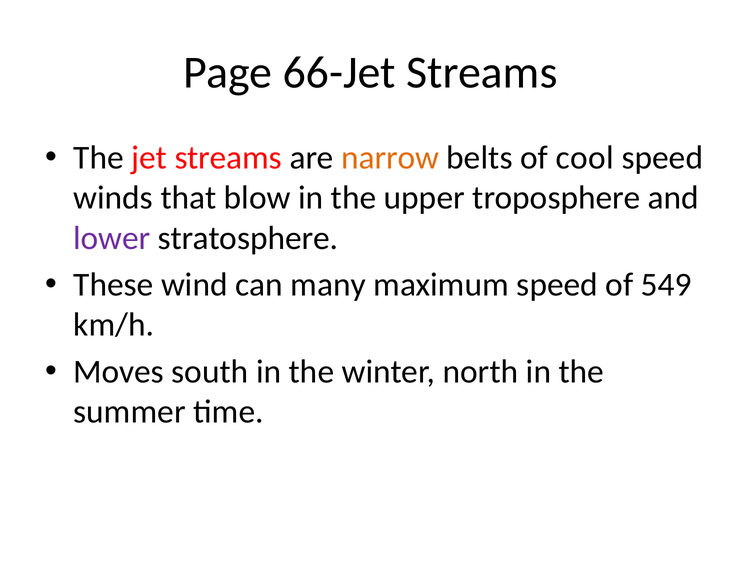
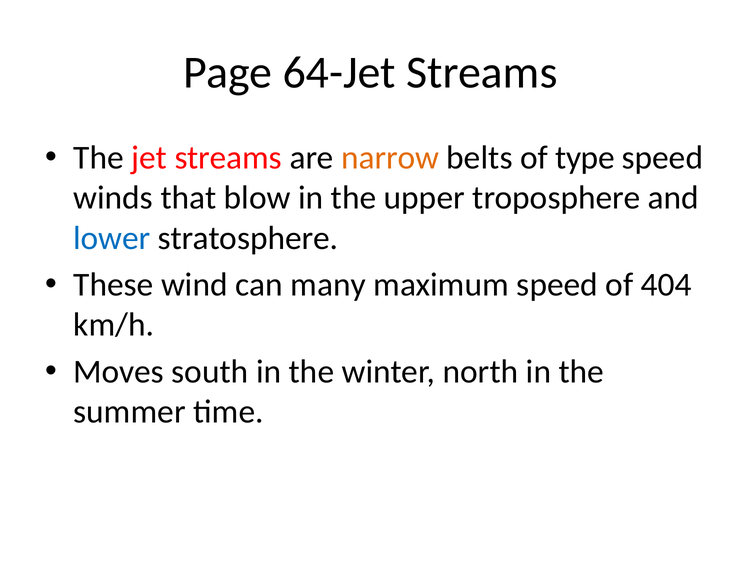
66-Jet: 66-Jet -> 64-Jet
cool: cool -> type
lower colour: purple -> blue
549: 549 -> 404
